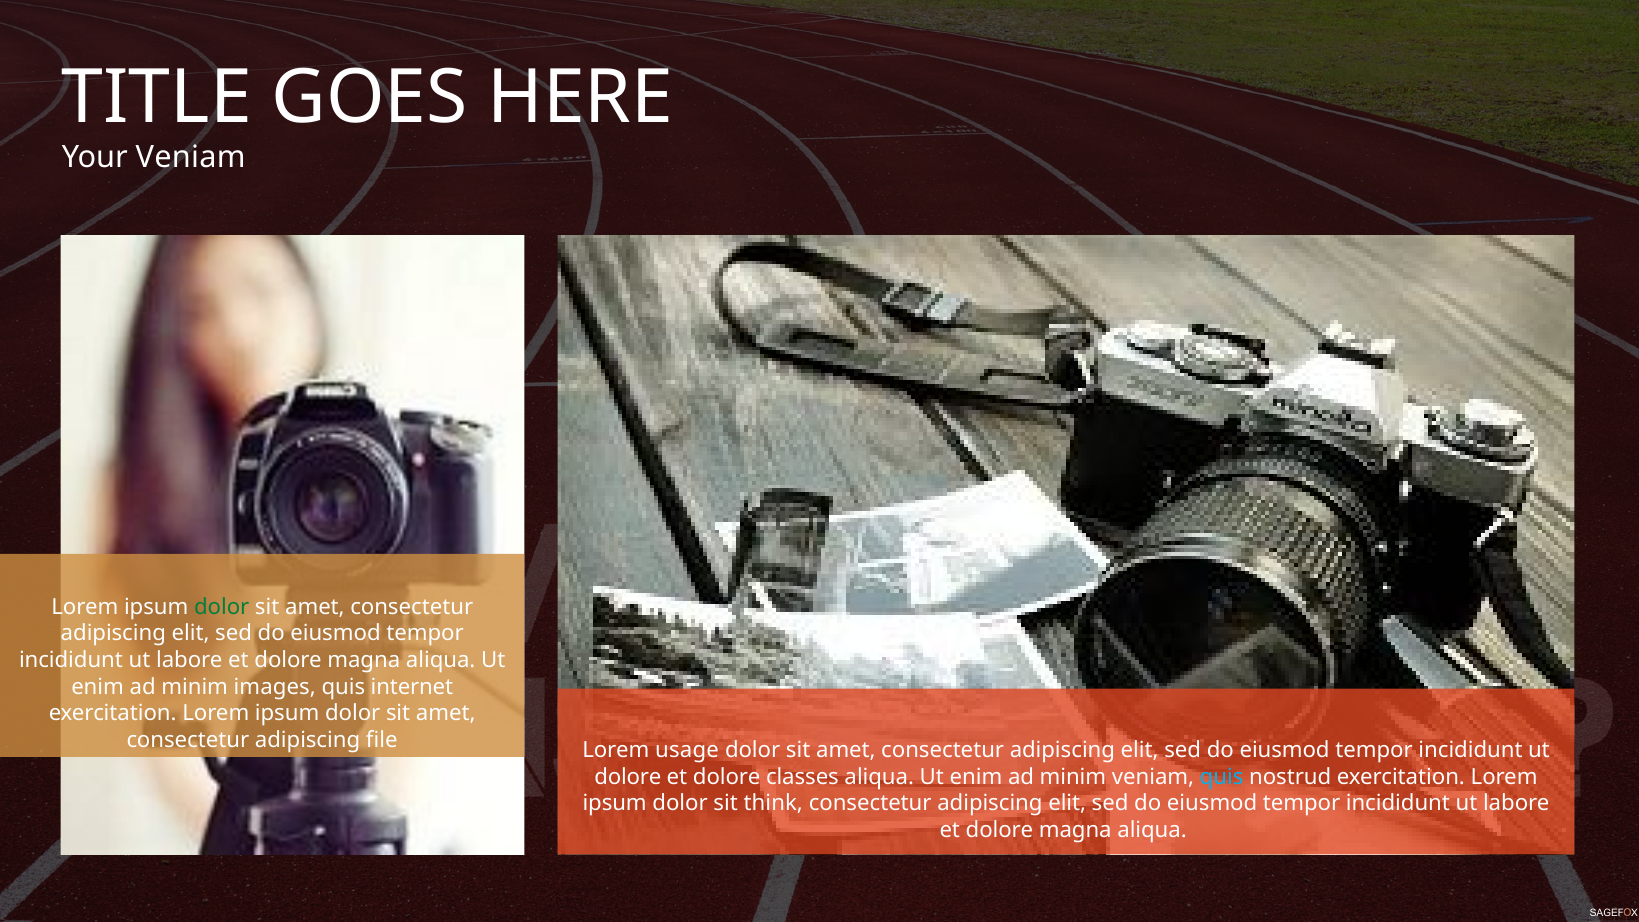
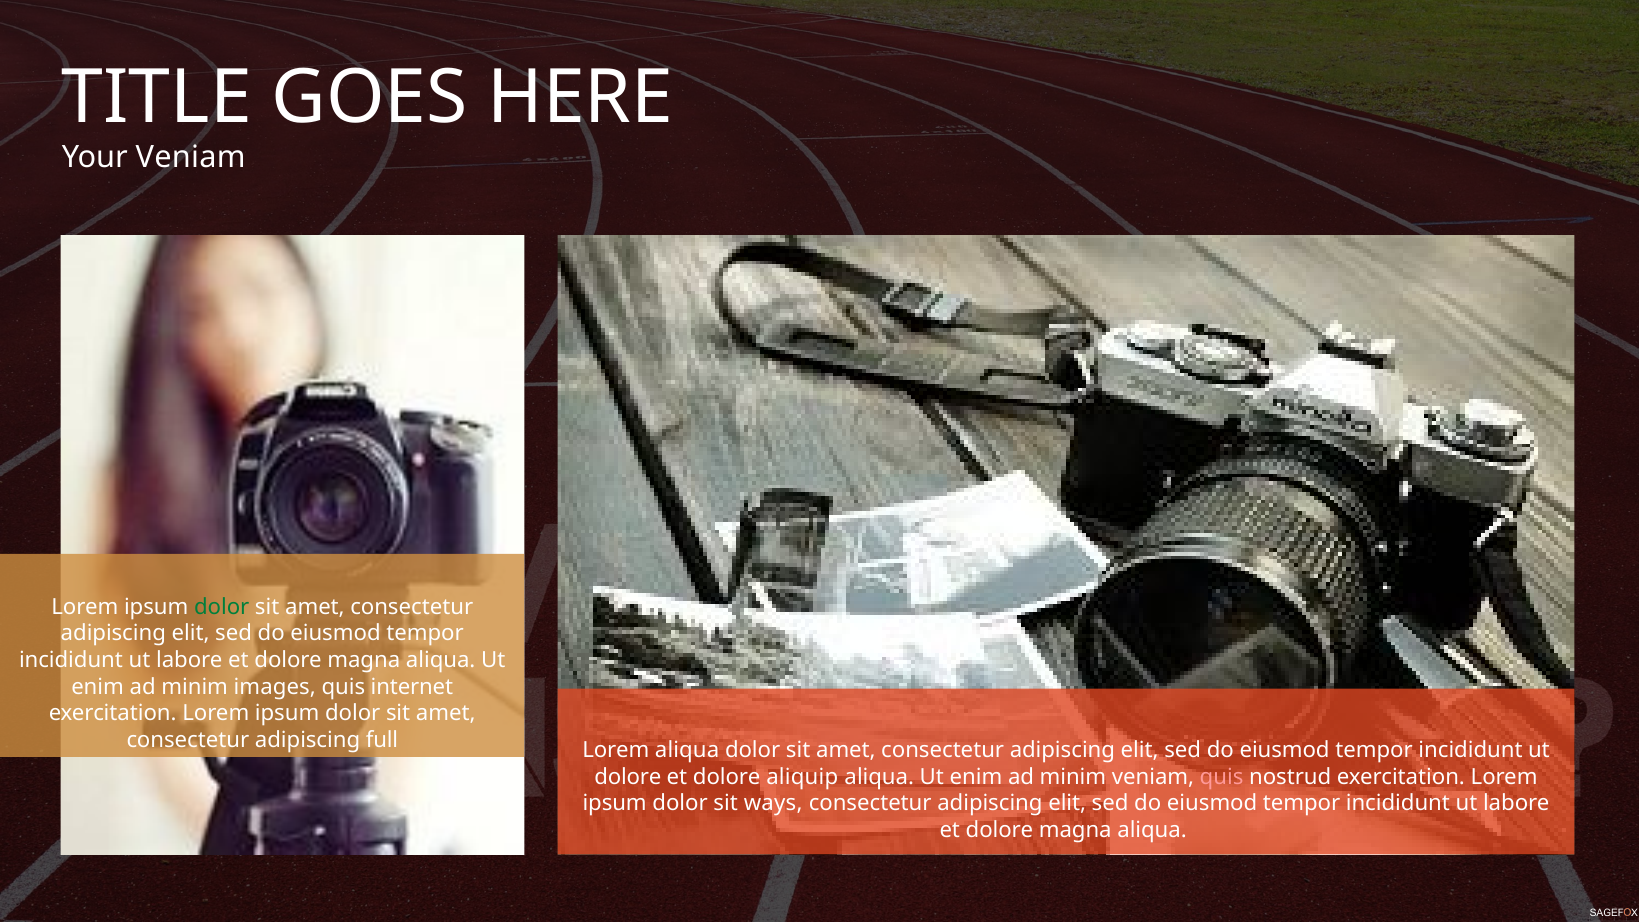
file: file -> full
Lorem usage: usage -> aliqua
classes: classes -> aliquip
quis at (1222, 777) colour: light blue -> pink
think: think -> ways
